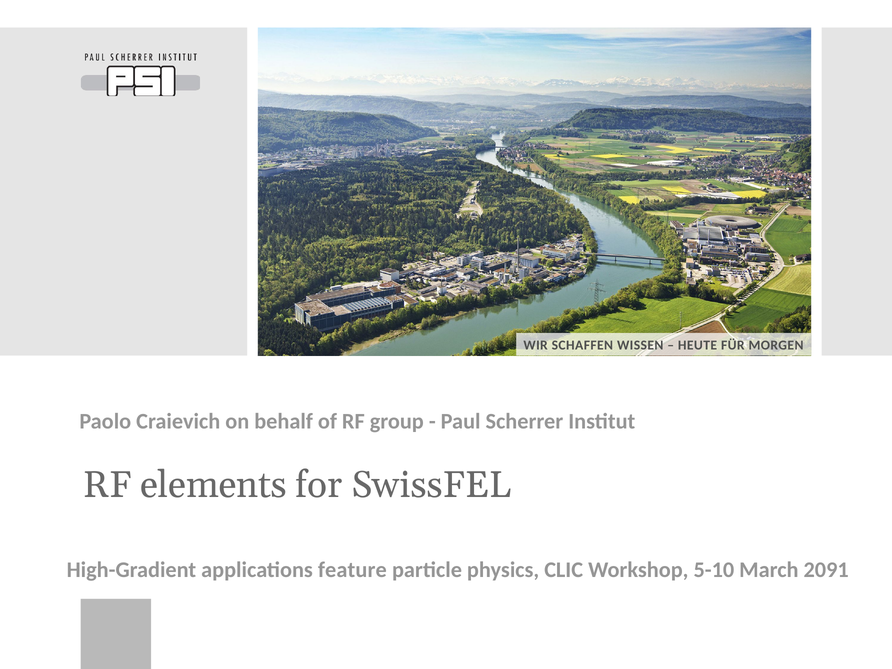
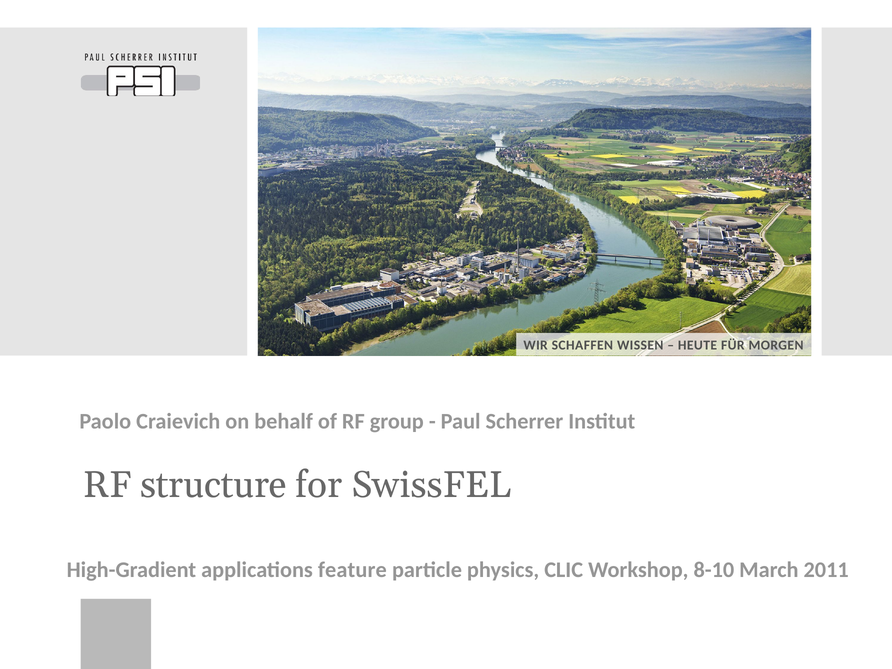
elements: elements -> structure
5-10: 5-10 -> 8-10
2091: 2091 -> 2011
